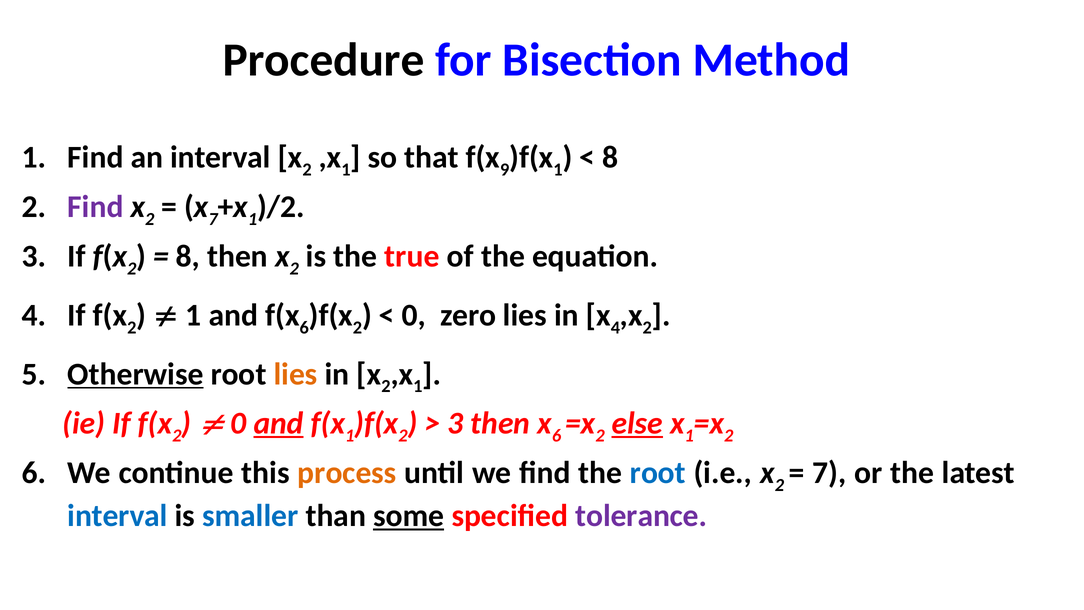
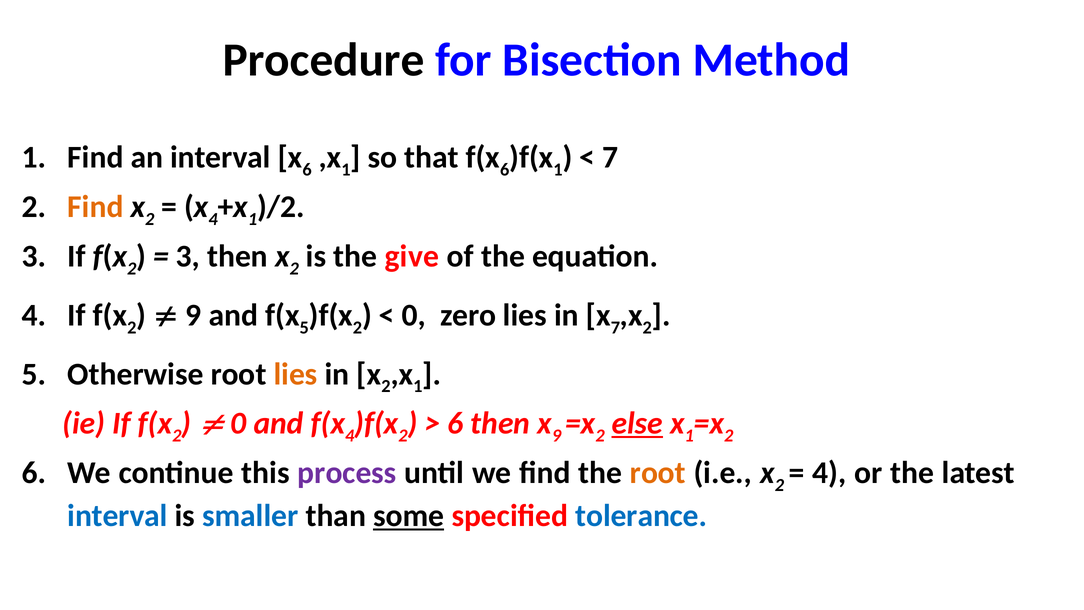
2 at (307, 170): 2 -> 6
9 at (505, 170): 9 -> 6
8 at (610, 157): 8 -> 7
Find at (95, 207) colour: purple -> orange
7 at (213, 219): 7 -> 4
8 at (188, 256): 8 -> 3
true: true -> give
1 at (193, 315): 1 -> 9
6 at (304, 327): 6 -> 5
4 at (615, 327): 4 -> 7
Otherwise underline: present -> none
and at (279, 423) underline: present -> none
1 at (350, 436): 1 -> 4
3 at (455, 423): 3 -> 6
6 at (557, 436): 6 -> 9
process colour: orange -> purple
root at (658, 473) colour: blue -> orange
7 at (829, 473): 7 -> 4
tolerance colour: purple -> blue
